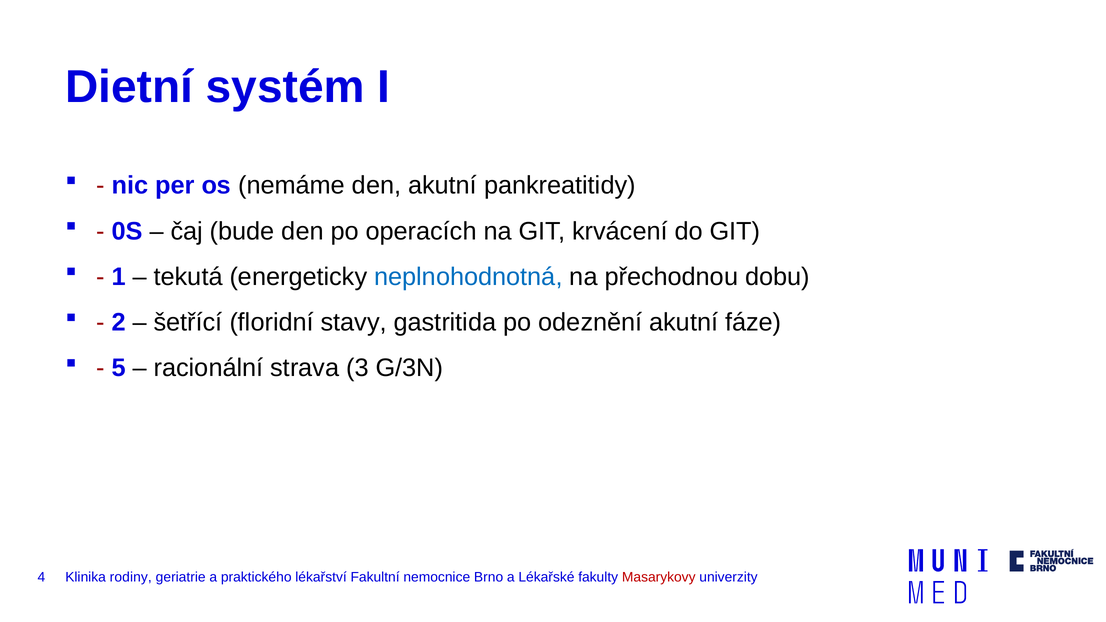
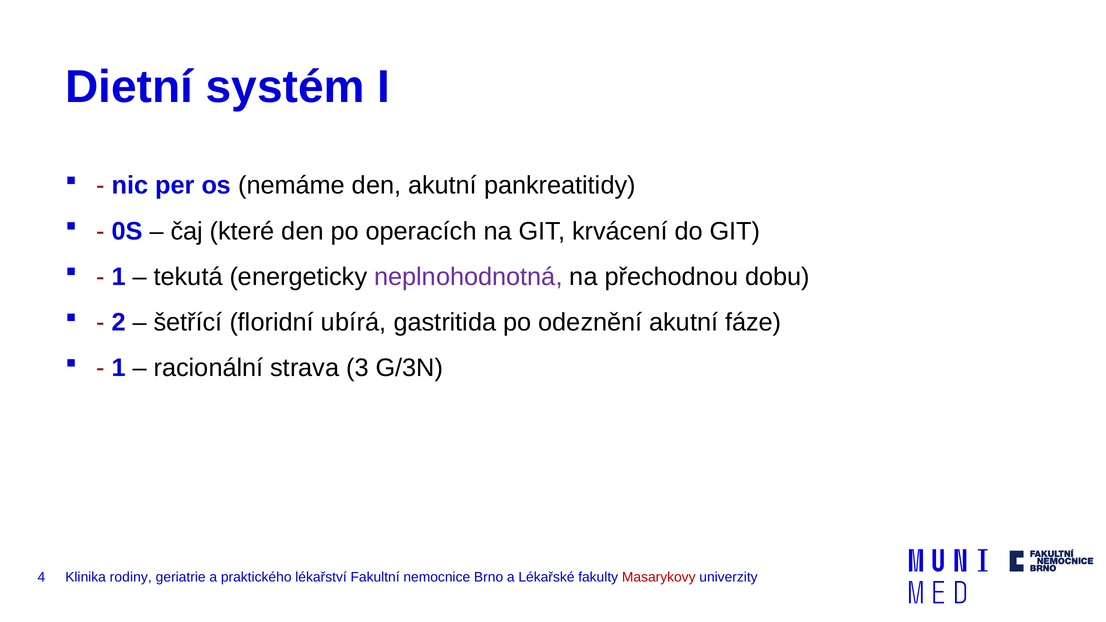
bude: bude -> které
neplnohodnotná colour: blue -> purple
stavy: stavy -> ubírá
5 at (119, 368): 5 -> 1
